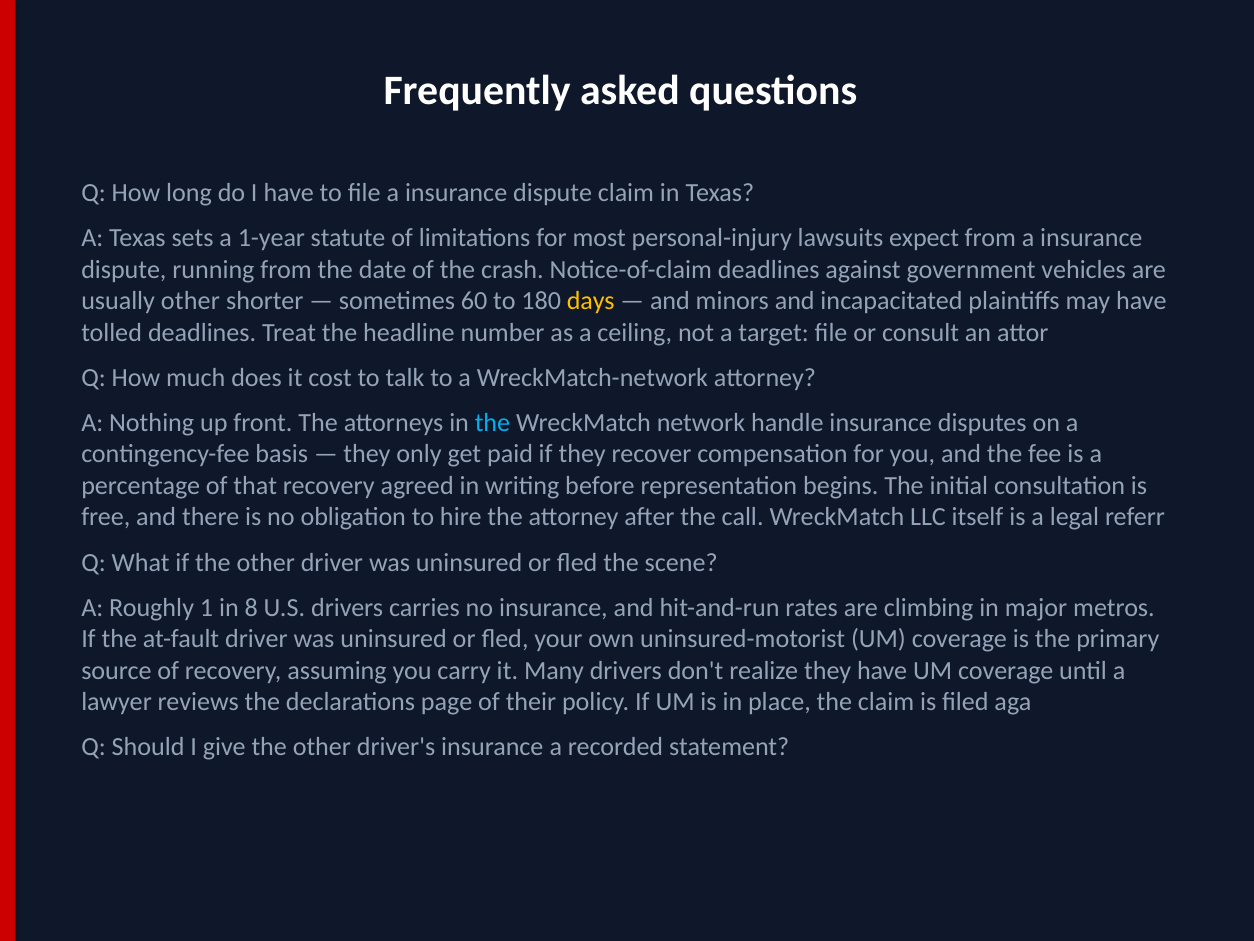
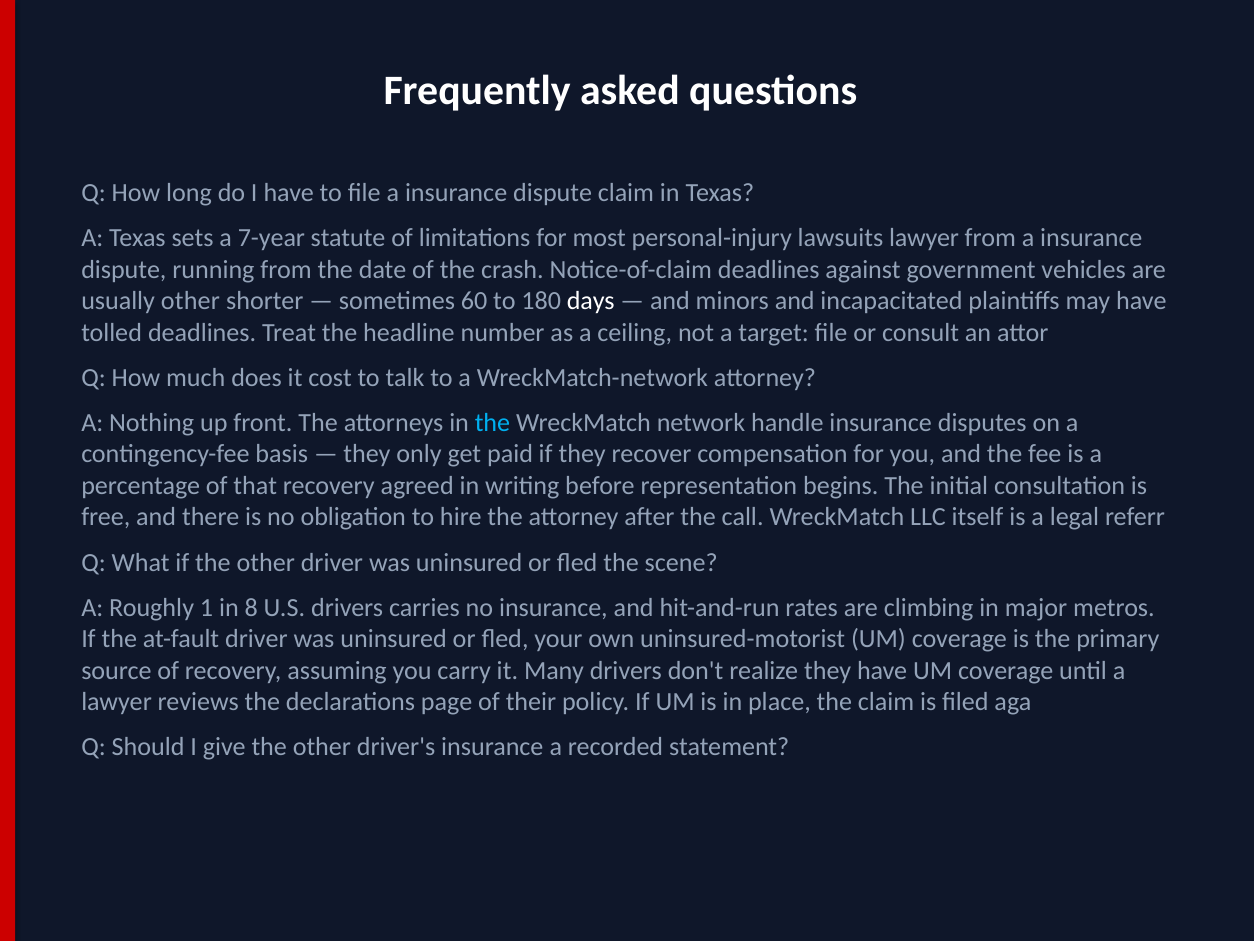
1-year: 1-year -> 7-year
lawsuits expect: expect -> lawyer
days colour: yellow -> white
